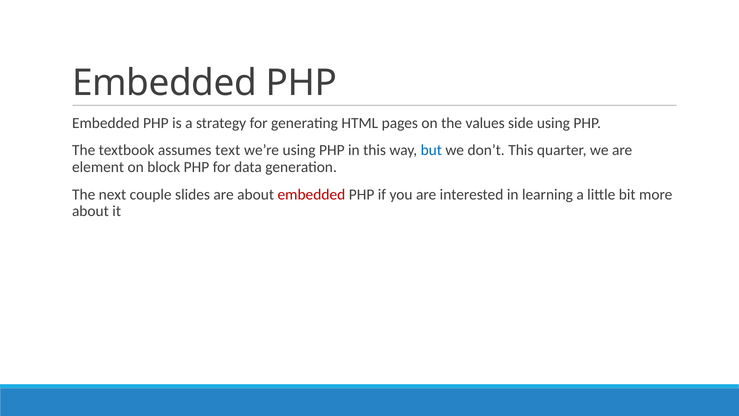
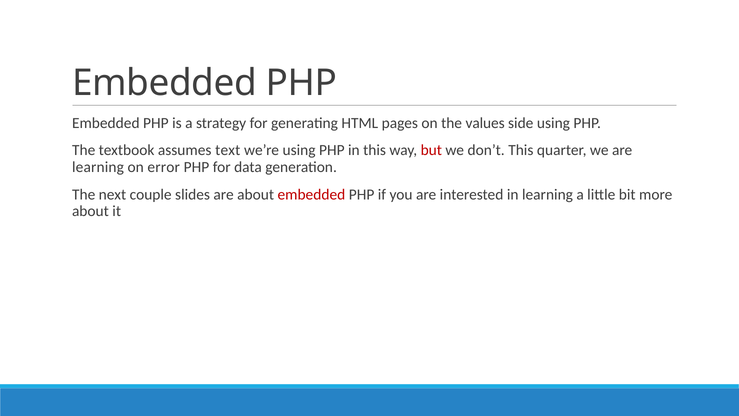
but colour: blue -> red
element at (98, 167): element -> learning
block: block -> error
